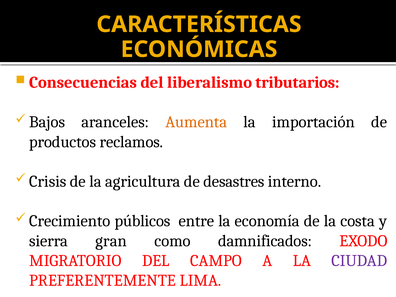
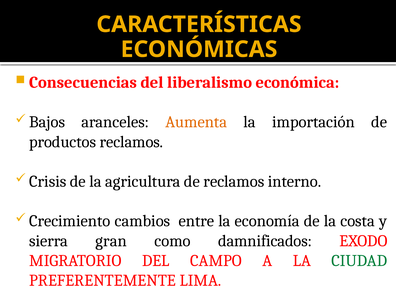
tributarios: tributarios -> económica
de desastres: desastres -> reclamos
públicos: públicos -> cambios
CIUDAD colour: purple -> green
